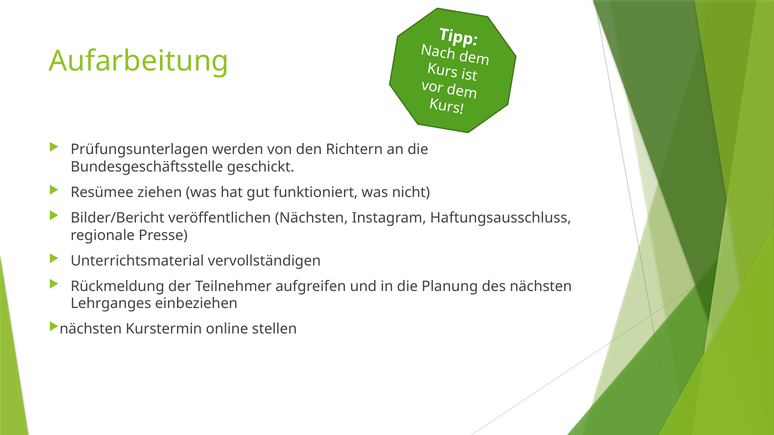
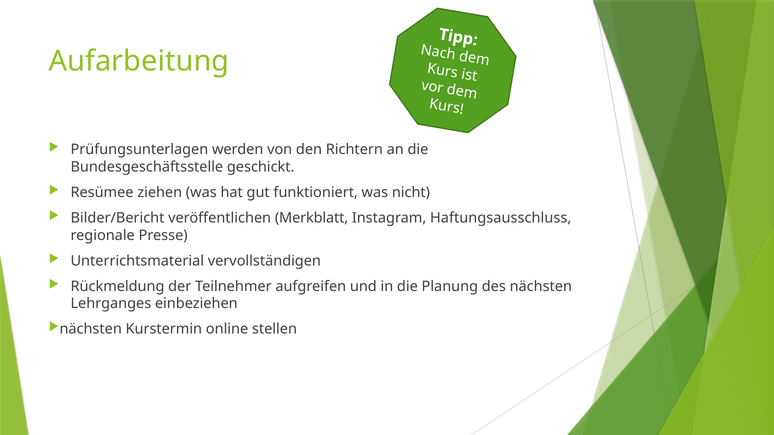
veröffentlichen Nächsten: Nächsten -> Merkblatt
